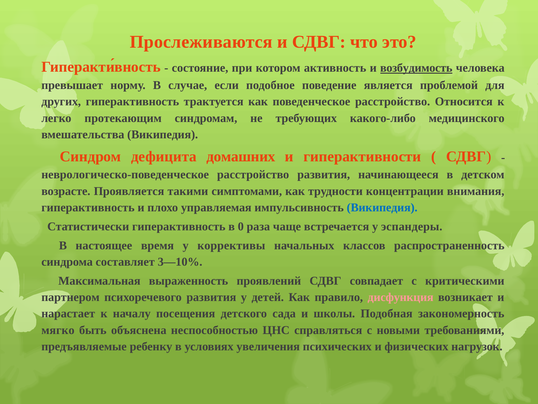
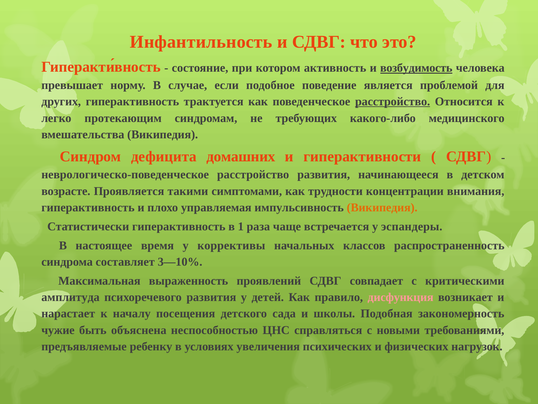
Прослеживаются: Прослеживаются -> Инфантильность
расстройство at (393, 101) underline: none -> present
Википедия at (382, 207) colour: blue -> orange
0: 0 -> 1
партнером: партнером -> амплитуда
мягко: мягко -> чужие
